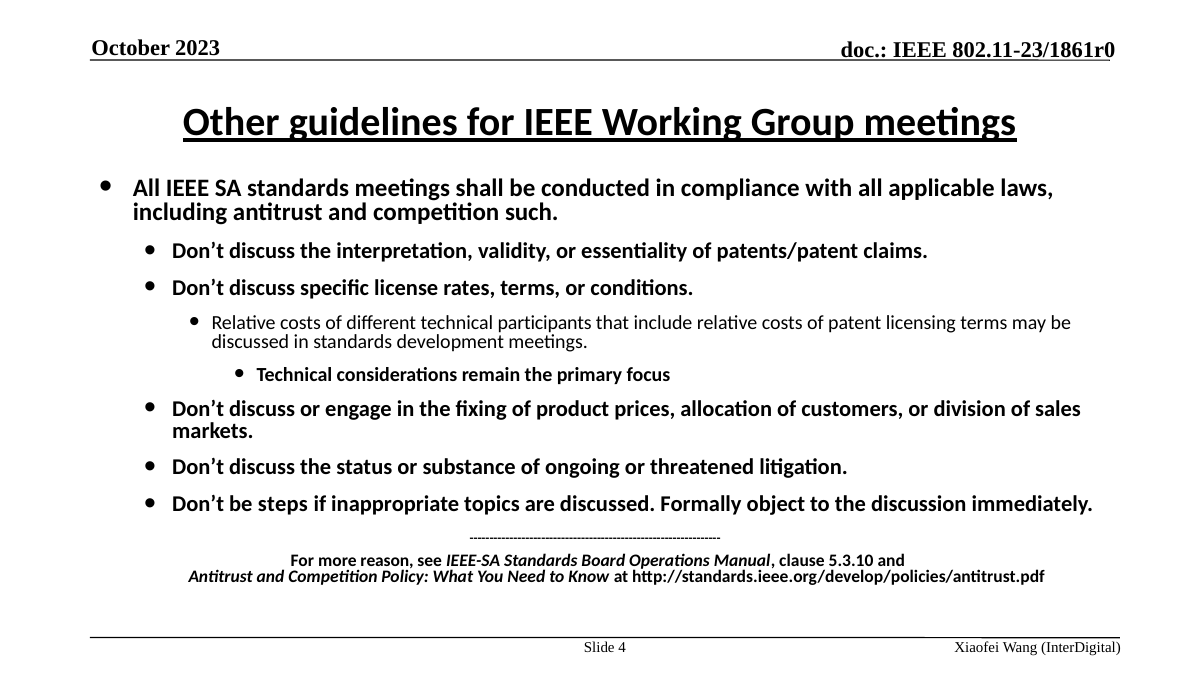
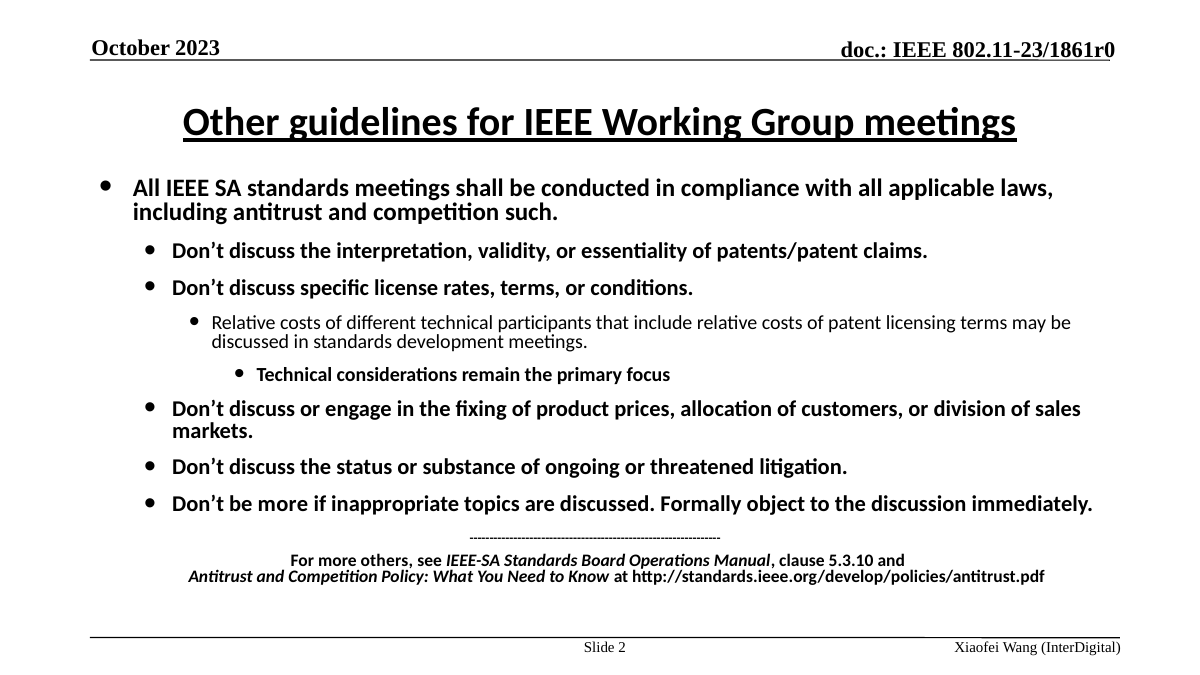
be steps: steps -> more
reason: reason -> others
4: 4 -> 2
